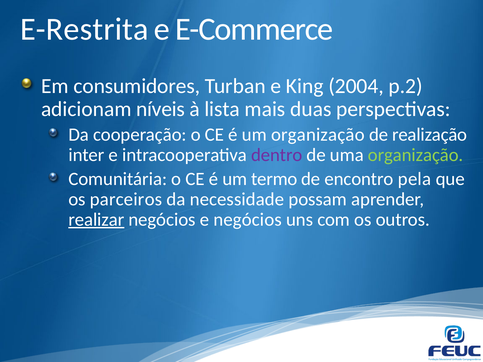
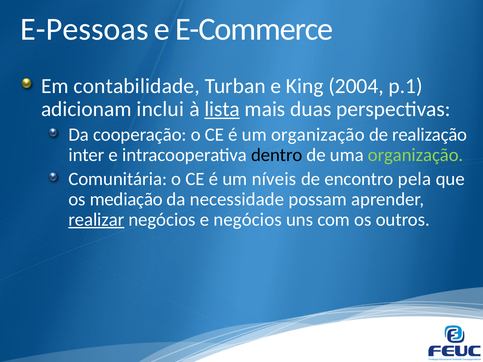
E-Restrita: E-Restrita -> E-Pessoas
consumidores: consumidores -> contabilidade
p.2: p.2 -> p.1
níveis: níveis -> inclui
lista underline: none -> present
dentro colour: purple -> black
termo: termo -> níveis
parceiros: parceiros -> mediação
